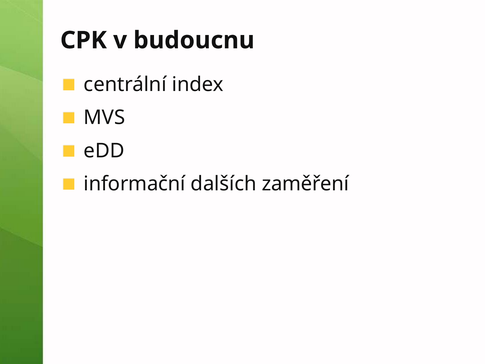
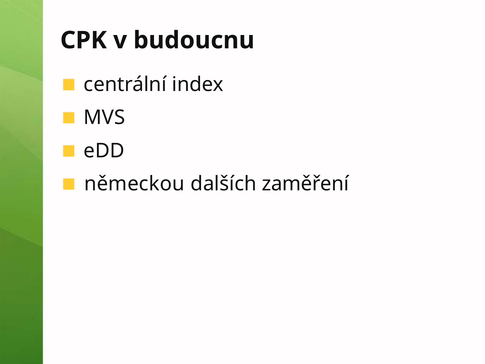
informační: informační -> německou
